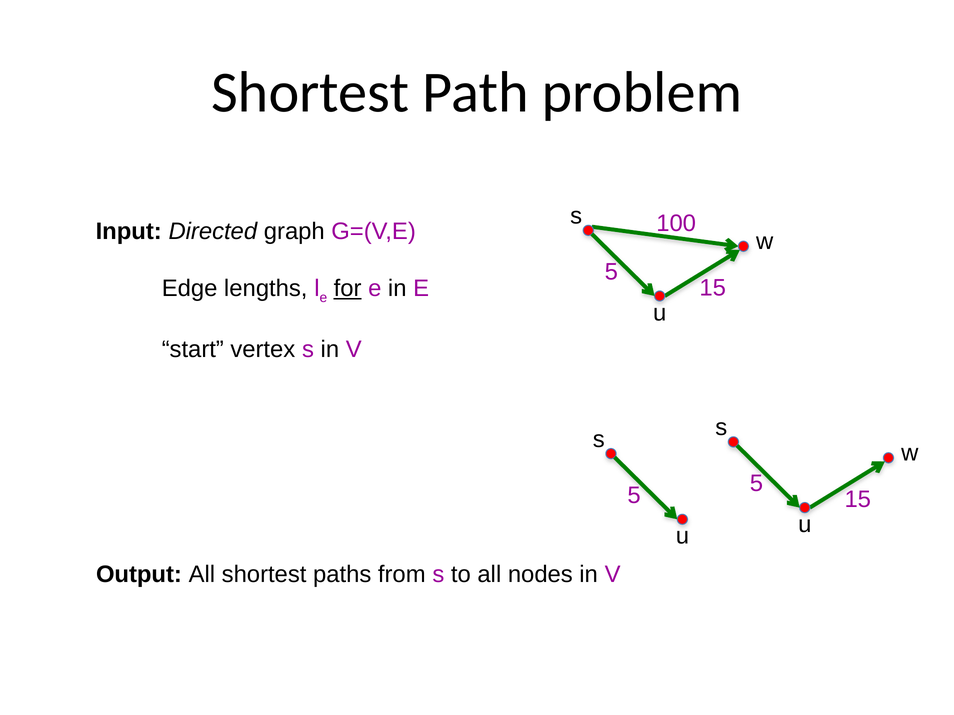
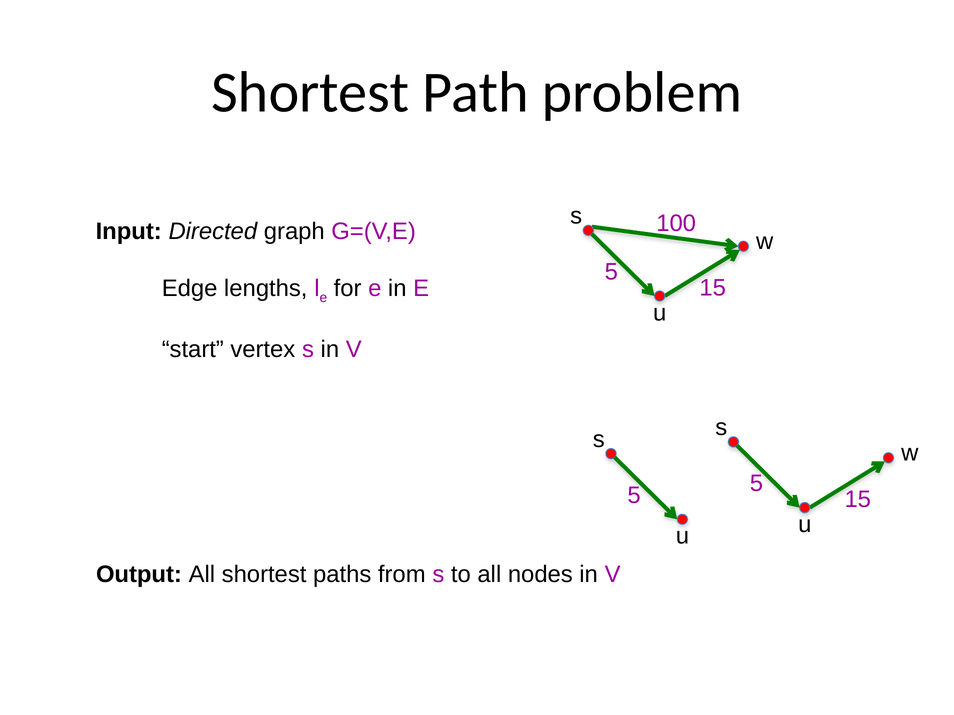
for underline: present -> none
